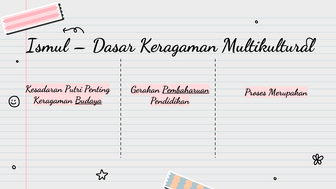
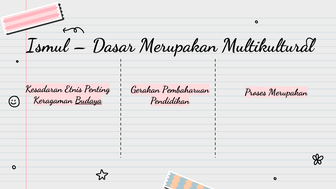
Dasar Keragaman: Keragaman -> Merupakan
Putri: Putri -> Etnis
Pembaharuan underline: present -> none
